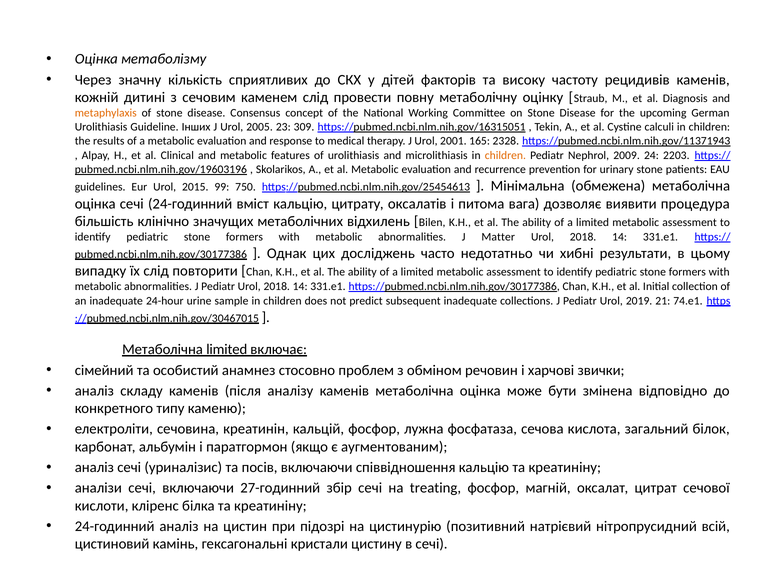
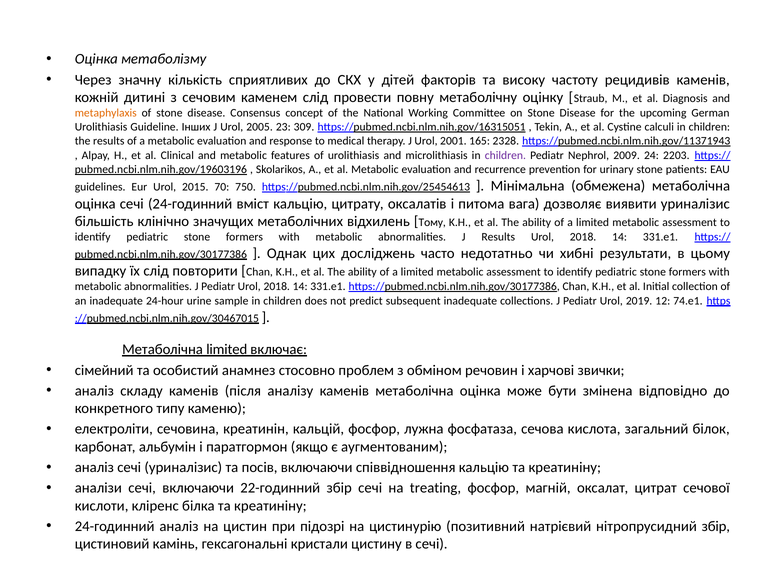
children at (505, 156) colour: orange -> purple
99: 99 -> 70
виявити процедура: процедура -> уриналізис
Bilen: Bilen -> Тому
J Matter: Matter -> Results
21: 21 -> 12
27-годинний: 27-годинний -> 22-годинний
нітропрусидний всій: всій -> збір
